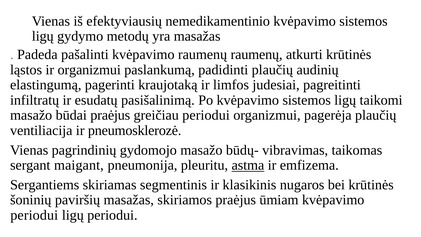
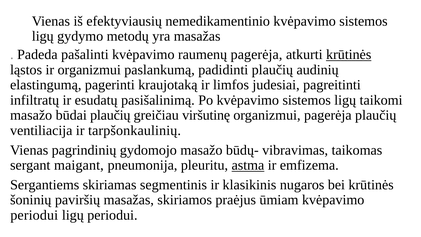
raumenų raumenų: raumenų -> pagerėja
krūtinės at (349, 55) underline: none -> present
būdai praėjus: praėjus -> plaučių
greičiau periodui: periodui -> viršutinę
pneumosklerozė: pneumosklerozė -> tarpšonkaulinių
